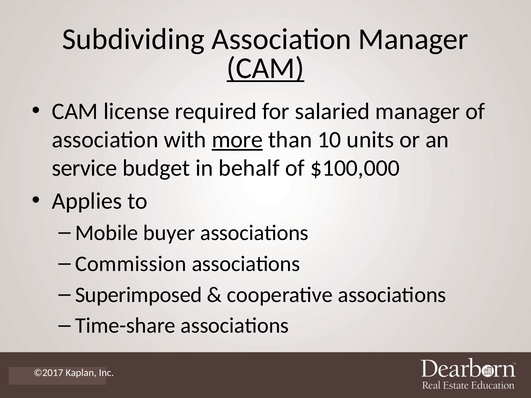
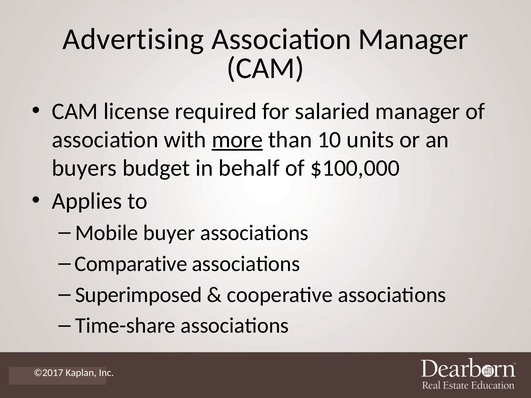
Subdividing: Subdividing -> Advertising
CAM at (265, 68) underline: present -> none
service: service -> buyers
Commission: Commission -> Comparative
